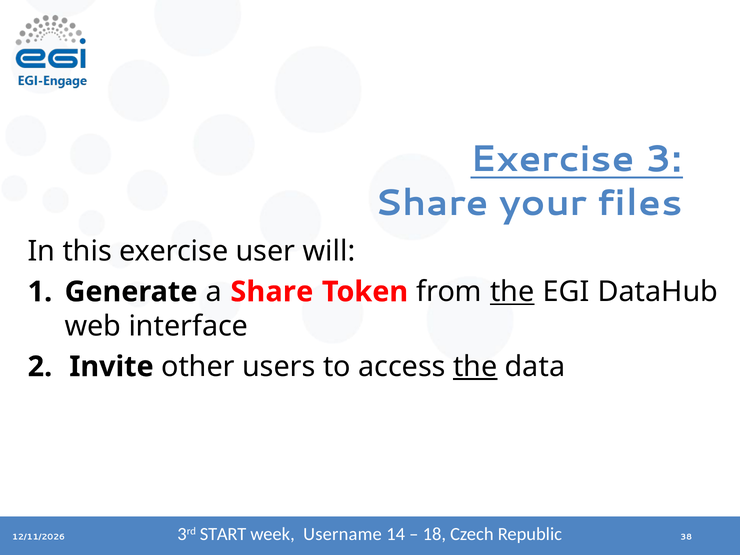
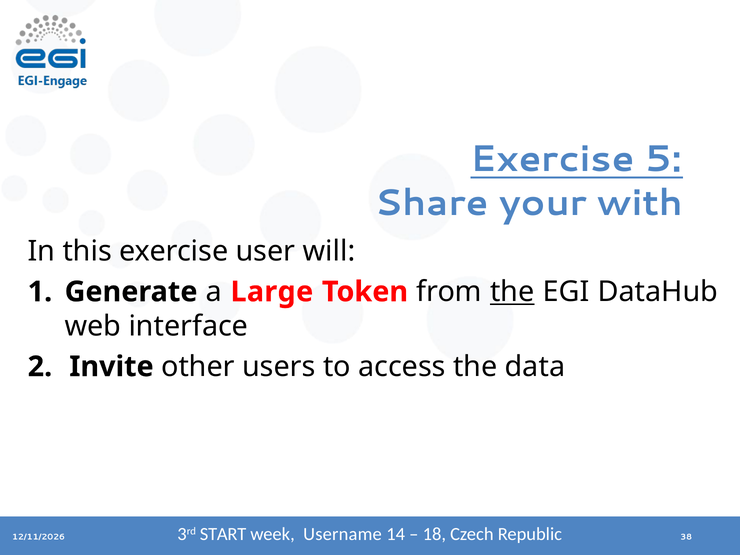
3: 3 -> 5
files: files -> with
a Share: Share -> Large
the at (475, 367) underline: present -> none
